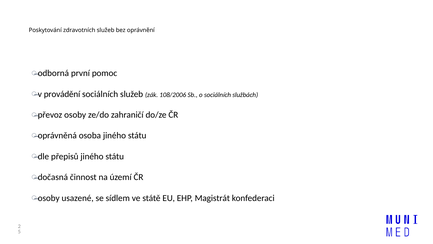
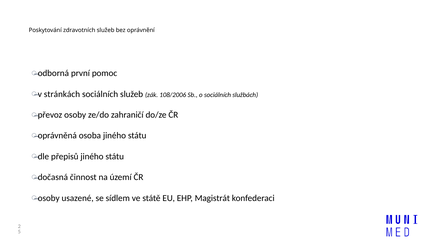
provádění: provádění -> stránkách
